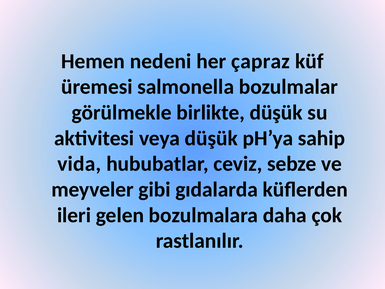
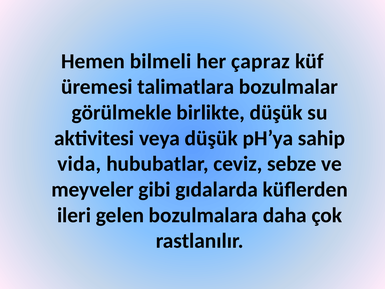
nedeni: nedeni -> bilmeli
salmonella: salmonella -> talimatlara
